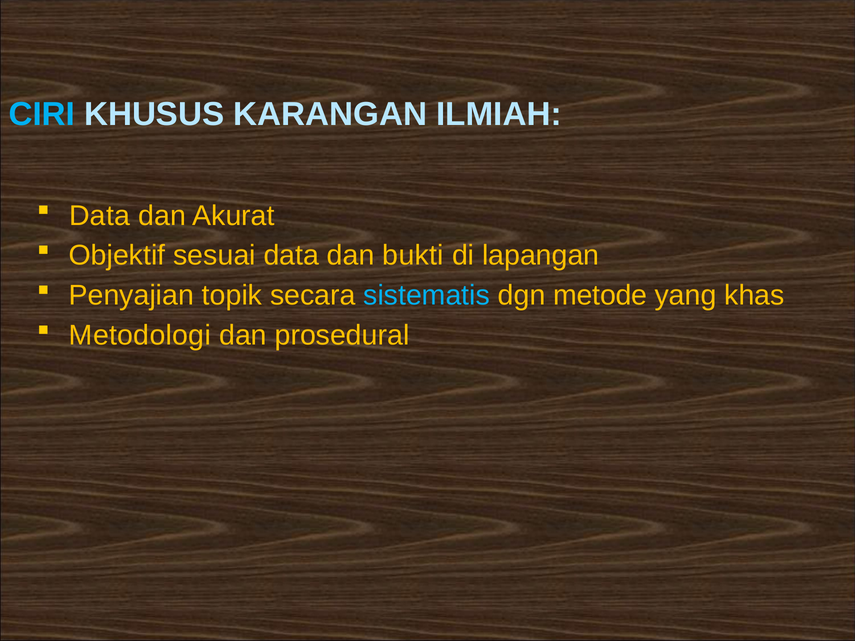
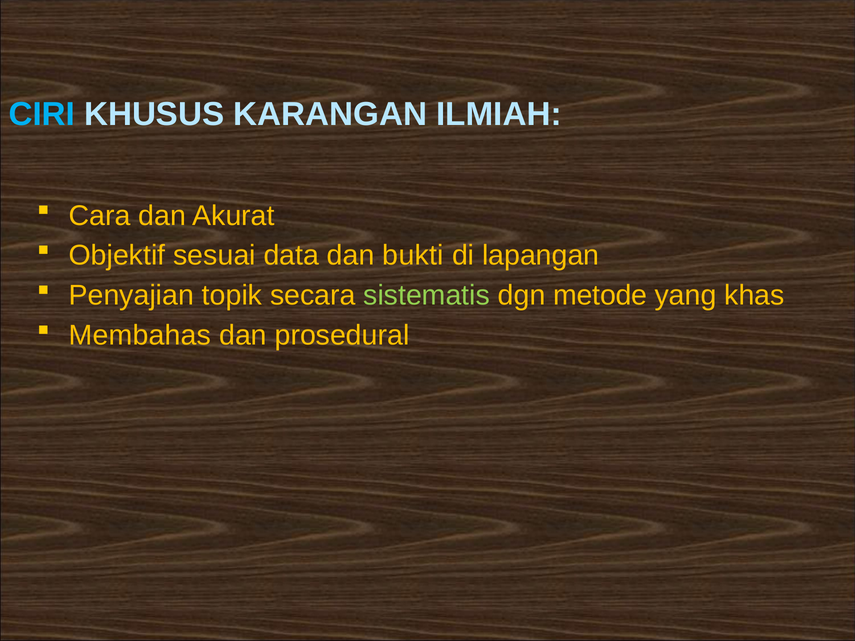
Data at (100, 216): Data -> Cara
sistematis colour: light blue -> light green
Metodologi: Metodologi -> Membahas
